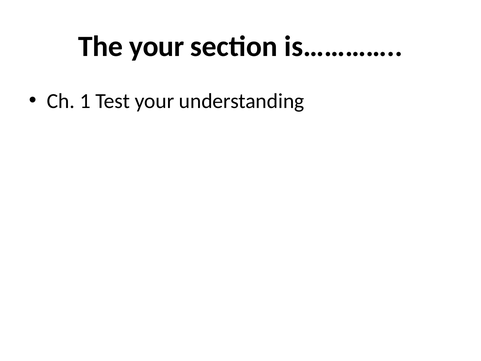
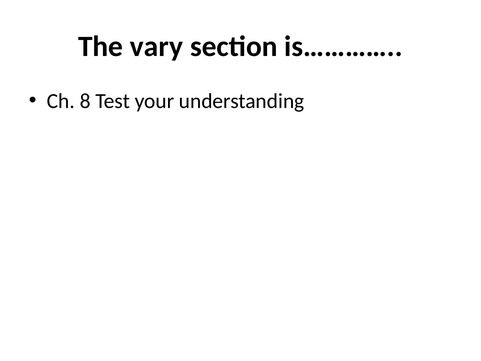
The your: your -> vary
1: 1 -> 8
